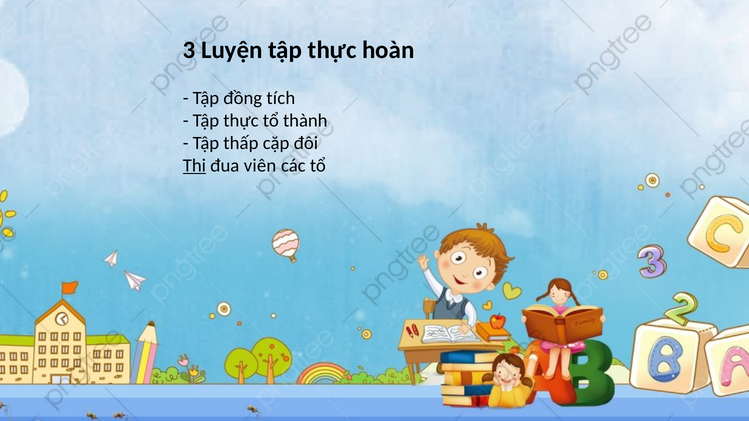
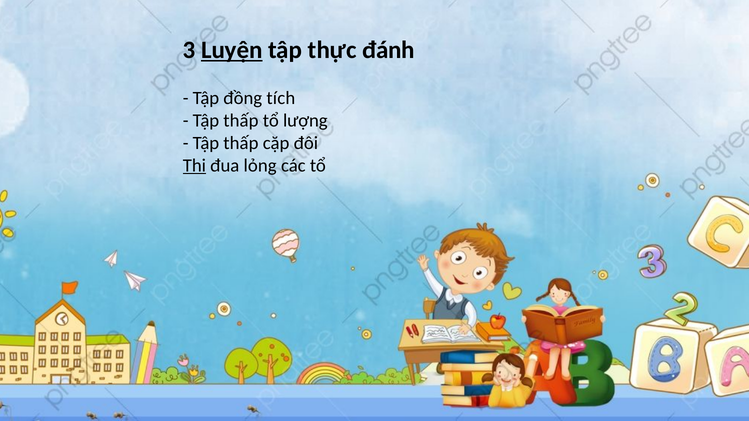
Luyện underline: none -> present
hoàn: hoàn -> đánh
thực at (241, 121): thực -> thấp
thành: thành -> lượng
viên: viên -> lỏng
